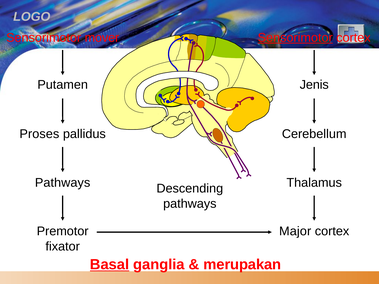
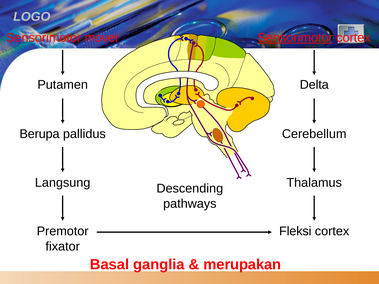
Jenis: Jenis -> Delta
Proses: Proses -> Berupa
Pathways at (63, 183): Pathways -> Langsung
Major: Major -> Fleksi
Basal underline: present -> none
